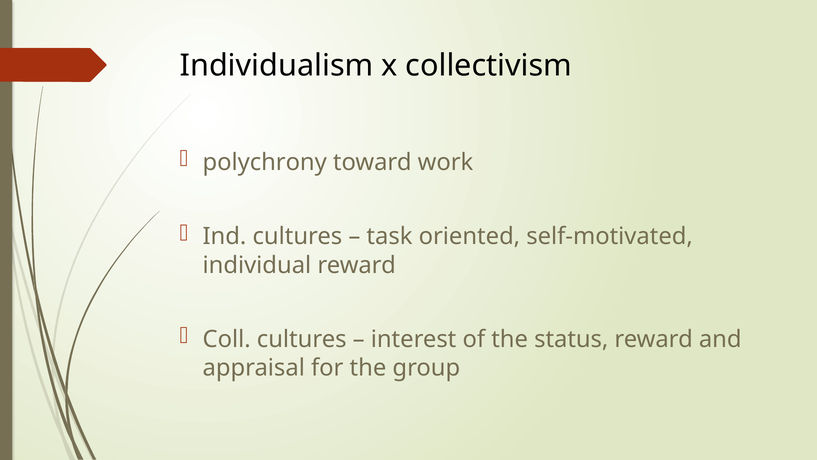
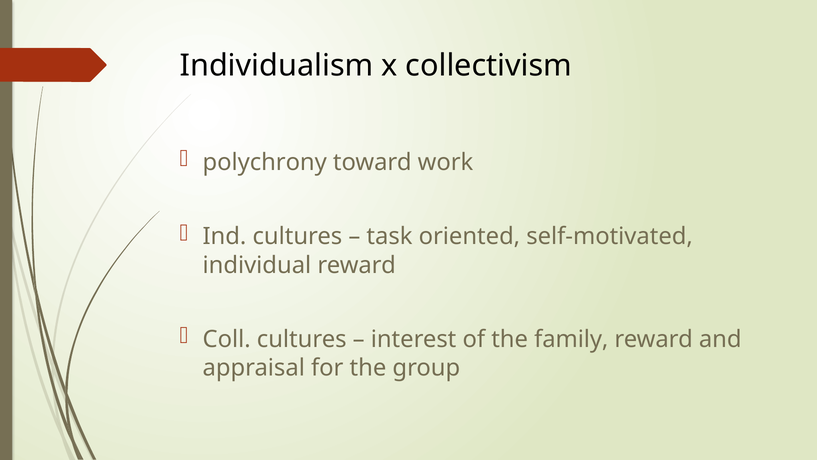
status: status -> family
